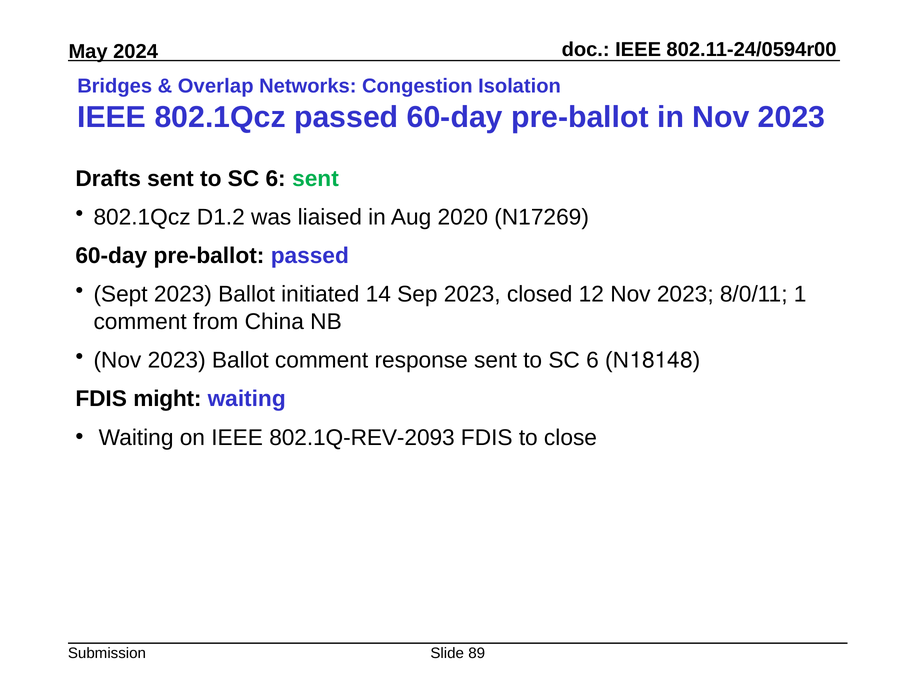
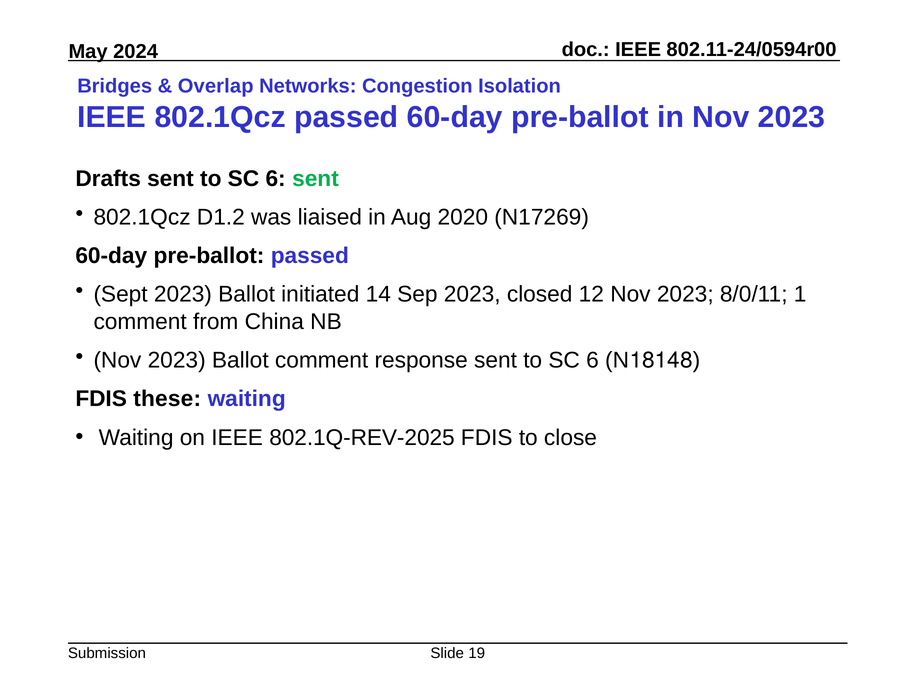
might: might -> these
802.1Q-REV-2093: 802.1Q-REV-2093 -> 802.1Q-REV-2025
89: 89 -> 19
